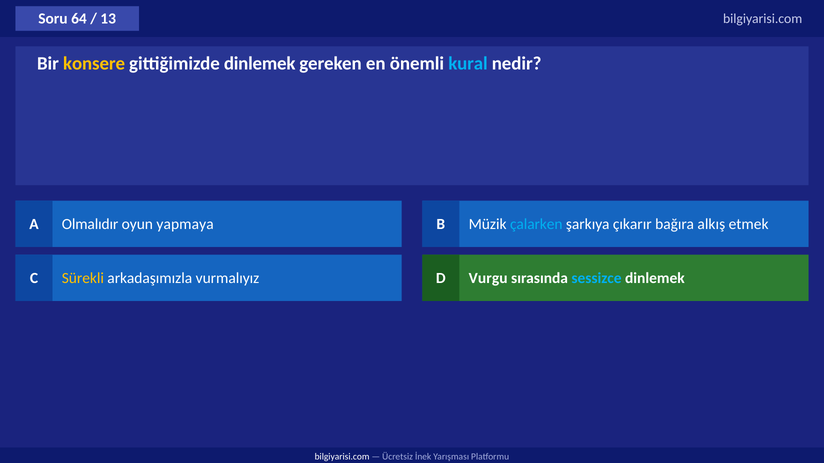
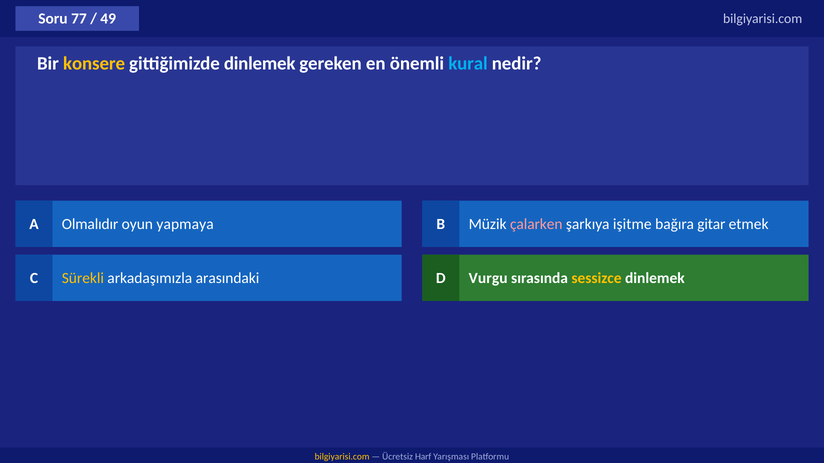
64: 64 -> 77
13: 13 -> 49
çalarken colour: light blue -> pink
çıkarır: çıkarır -> işitme
alkış: alkış -> gitar
vurmalıyız: vurmalıyız -> arasındaki
sessizce colour: light blue -> yellow
bilgiyarisi.com at (342, 457) colour: white -> yellow
İnek: İnek -> Harf
